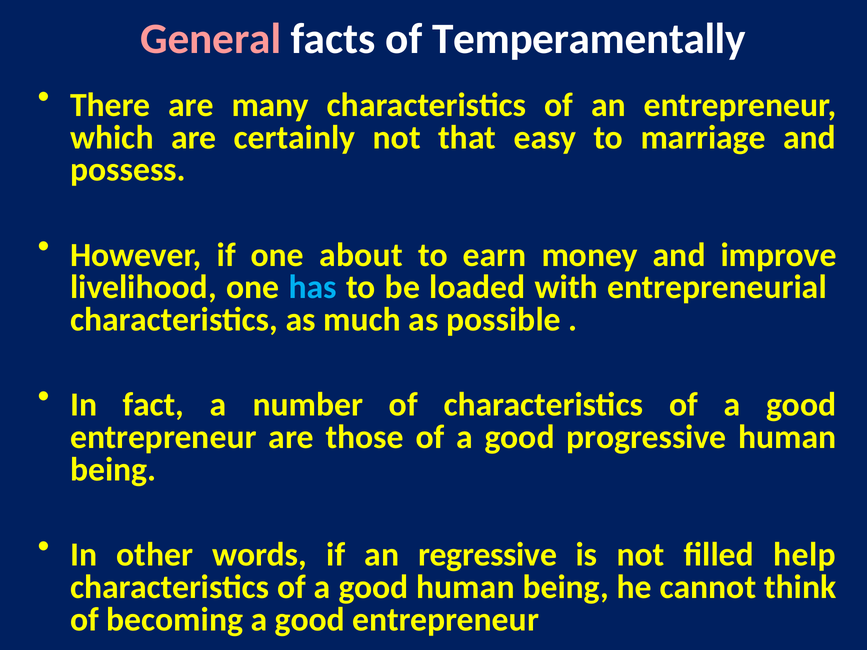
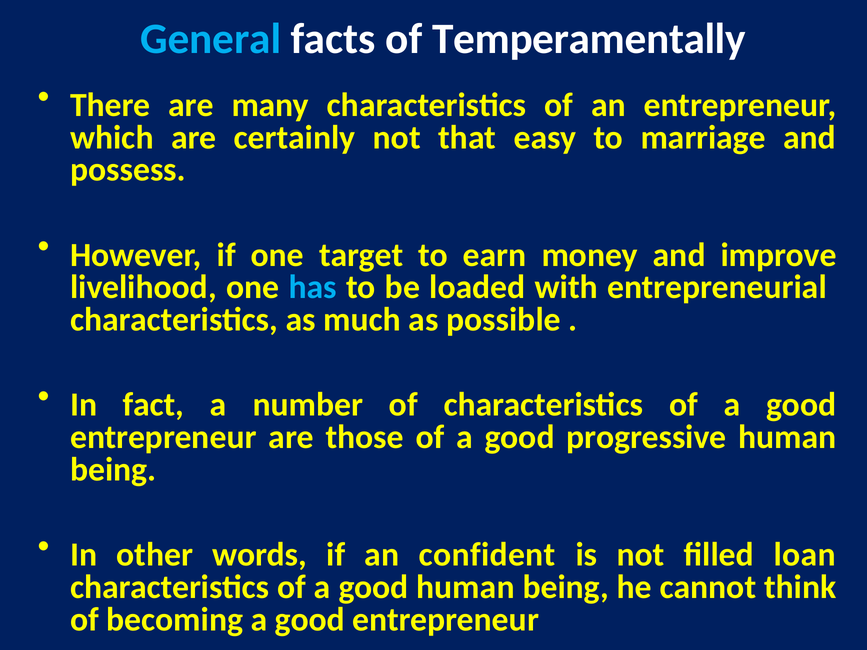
General colour: pink -> light blue
about: about -> target
regressive: regressive -> confident
help: help -> loan
